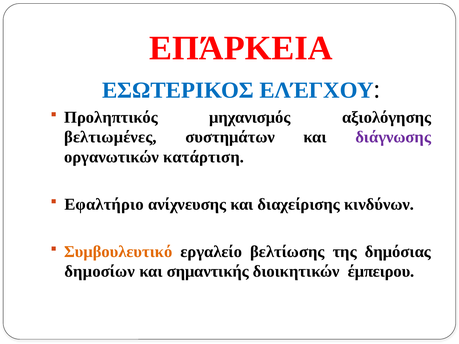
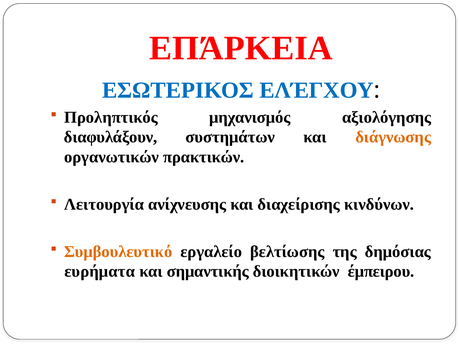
βελτιωμένες: βελτιωμένες -> διαφυλάξουν
διάγνωσης colour: purple -> orange
κατάρτιση: κατάρτιση -> πρακτικών
Εφαλτήριο: Εφαλτήριο -> Λειτουργία
δημοσίων: δημοσίων -> ευρήματα
